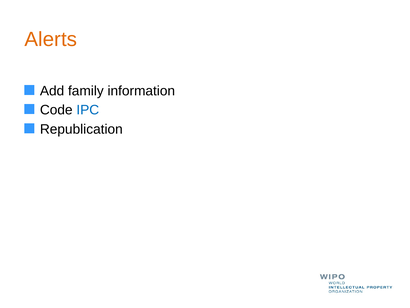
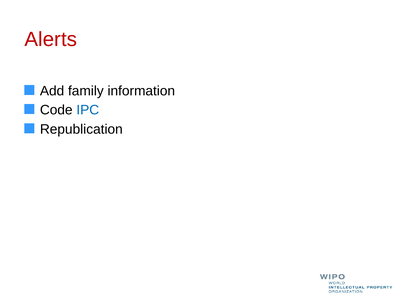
Alerts colour: orange -> red
